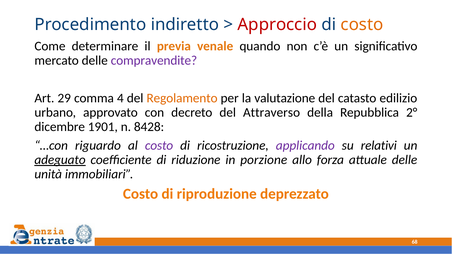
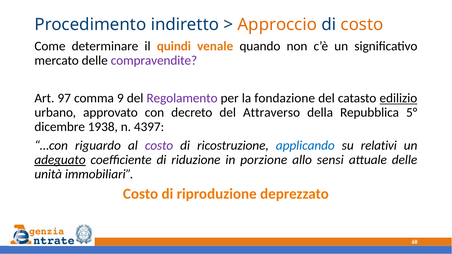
Approccio colour: red -> orange
previa: previa -> quindi
29: 29 -> 97
4: 4 -> 9
Regolamento colour: orange -> purple
valutazione: valutazione -> fondazione
edilizio underline: none -> present
2°: 2° -> 5°
1901: 1901 -> 1938
8428: 8428 -> 4397
applicando colour: purple -> blue
forza: forza -> sensi
